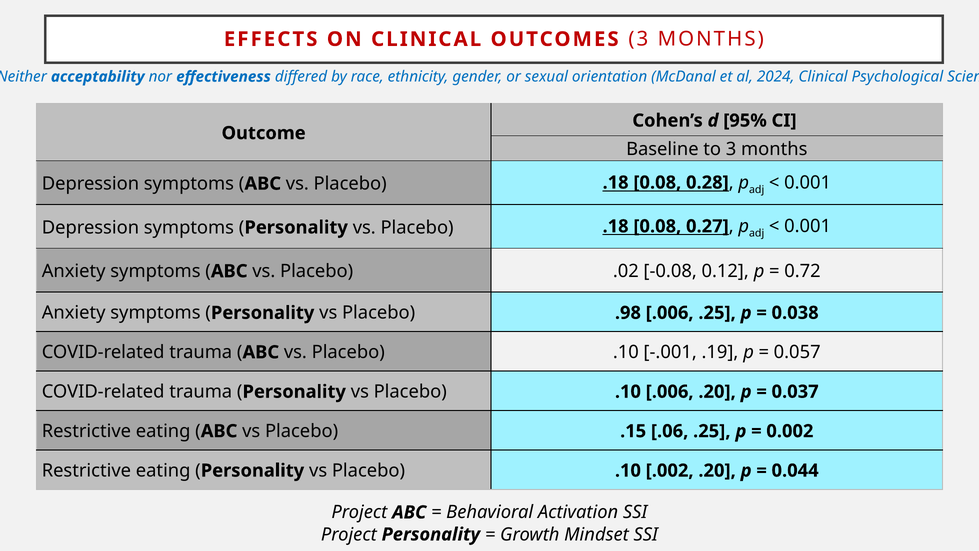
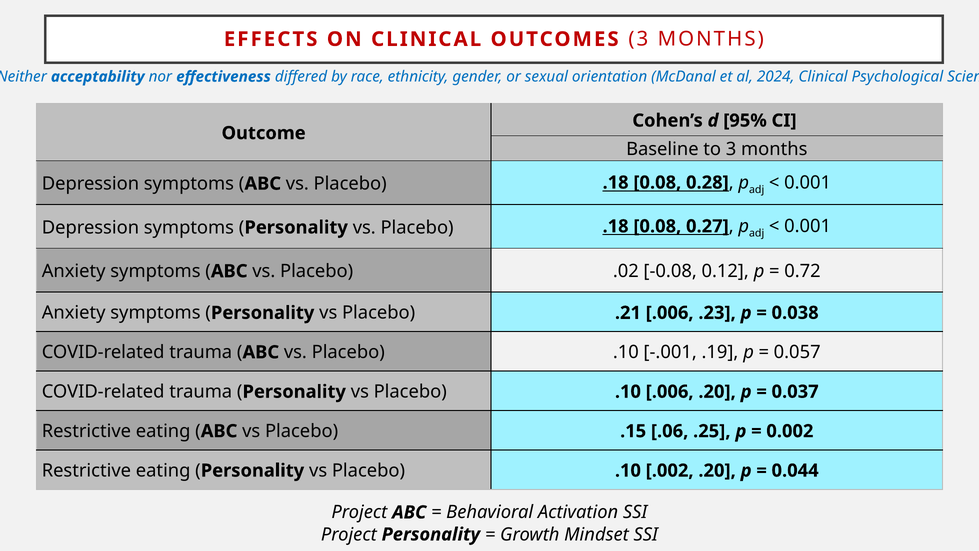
.98: .98 -> .21
.006 .25: .25 -> .23
